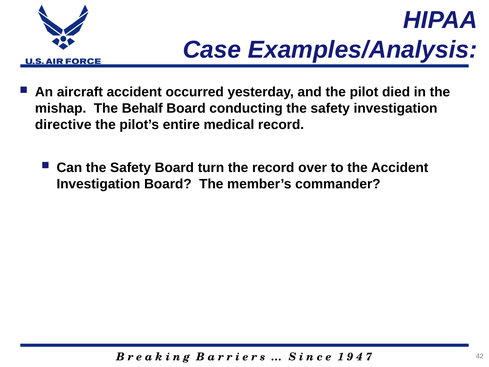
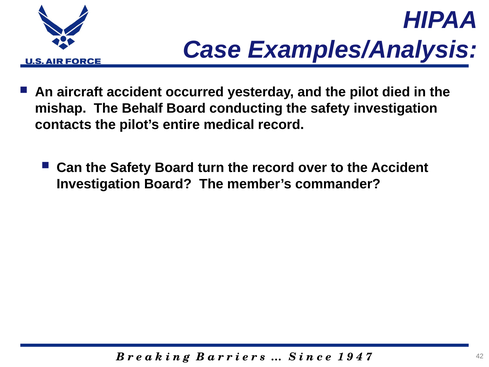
directive: directive -> contacts
